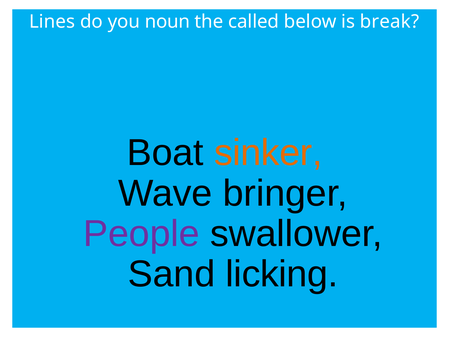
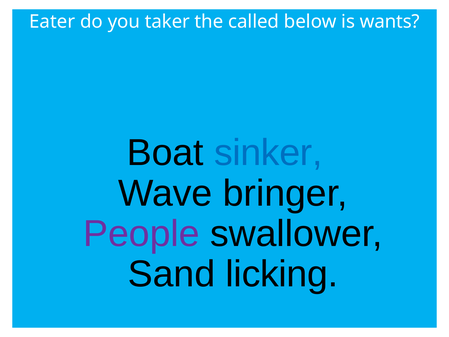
Lines: Lines -> Eater
noun: noun -> taker
break: break -> wants
sinker colour: orange -> blue
